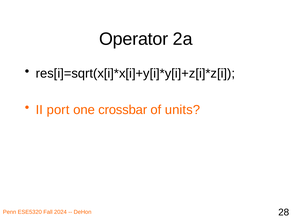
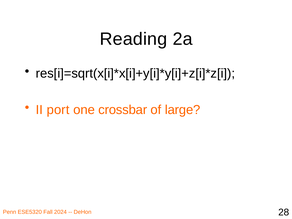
Operator: Operator -> Reading
units: units -> large
